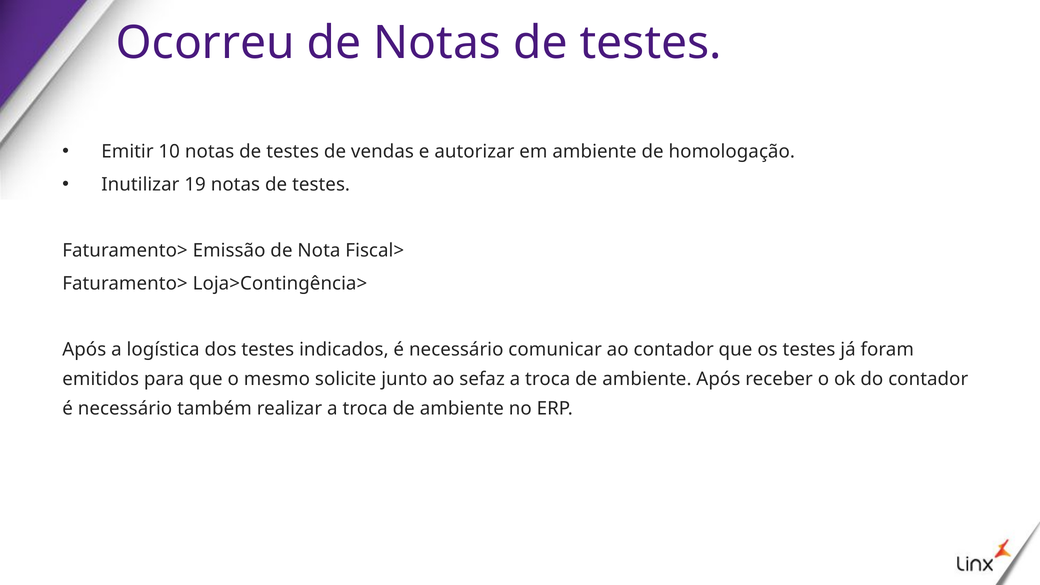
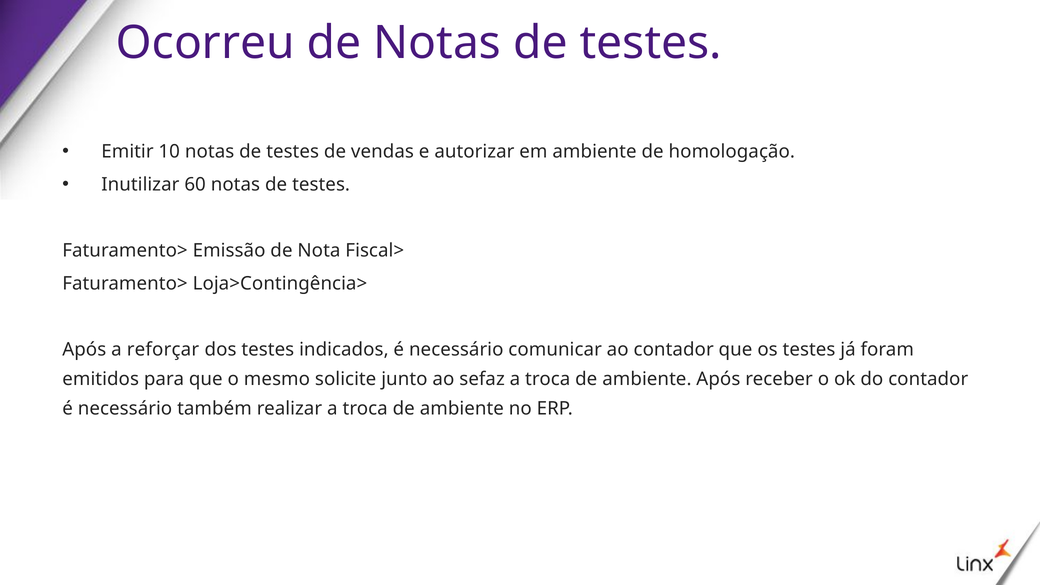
19: 19 -> 60
logística: logística -> reforçar
